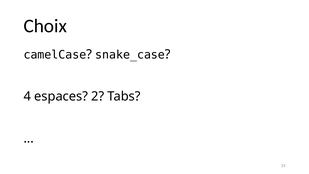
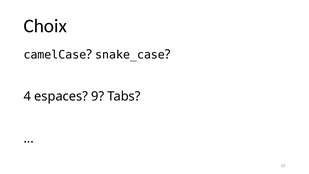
2: 2 -> 9
